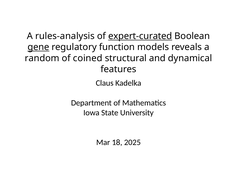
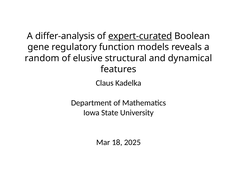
rules-analysis: rules-analysis -> differ-analysis
gene underline: present -> none
coined: coined -> elusive
